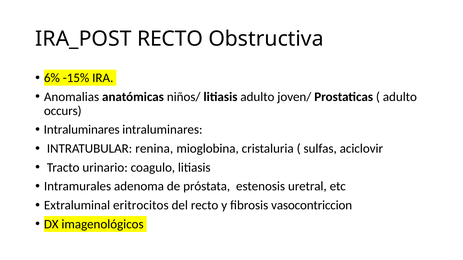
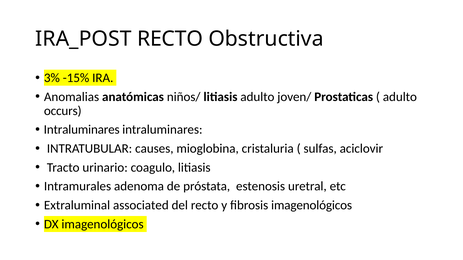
6%: 6% -> 3%
renina: renina -> causes
eritrocitos: eritrocitos -> associated
fibrosis vasocontriccion: vasocontriccion -> imagenológicos
